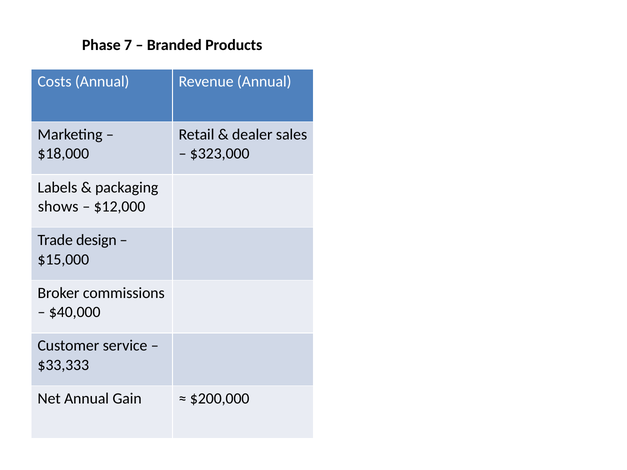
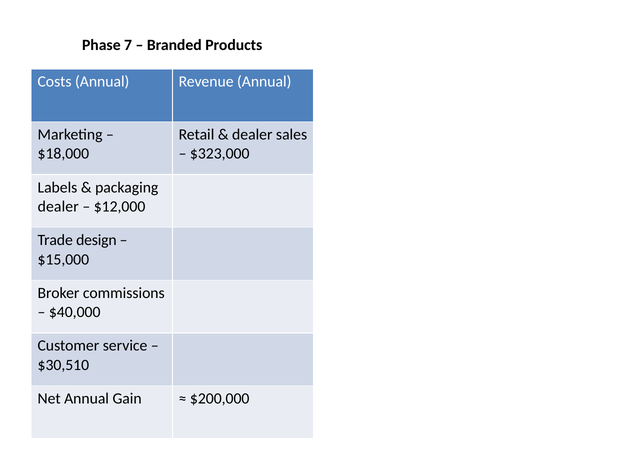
shows at (58, 207): shows -> dealer
$33,333: $33,333 -> $30,510
